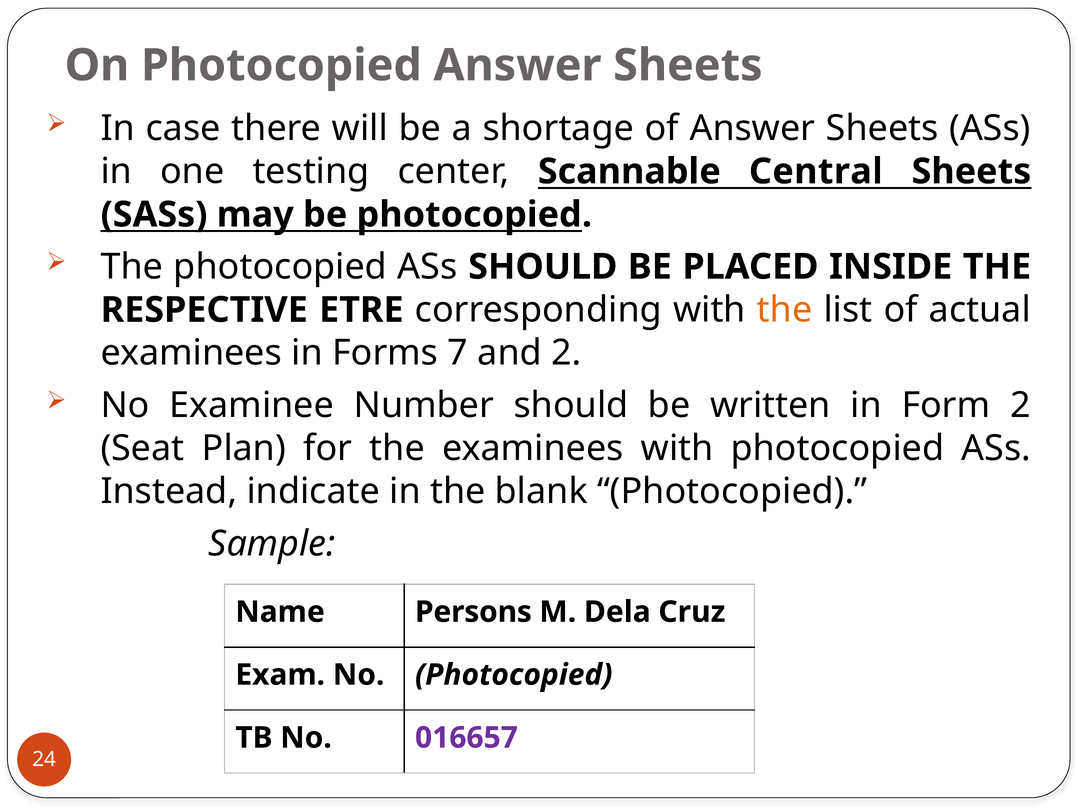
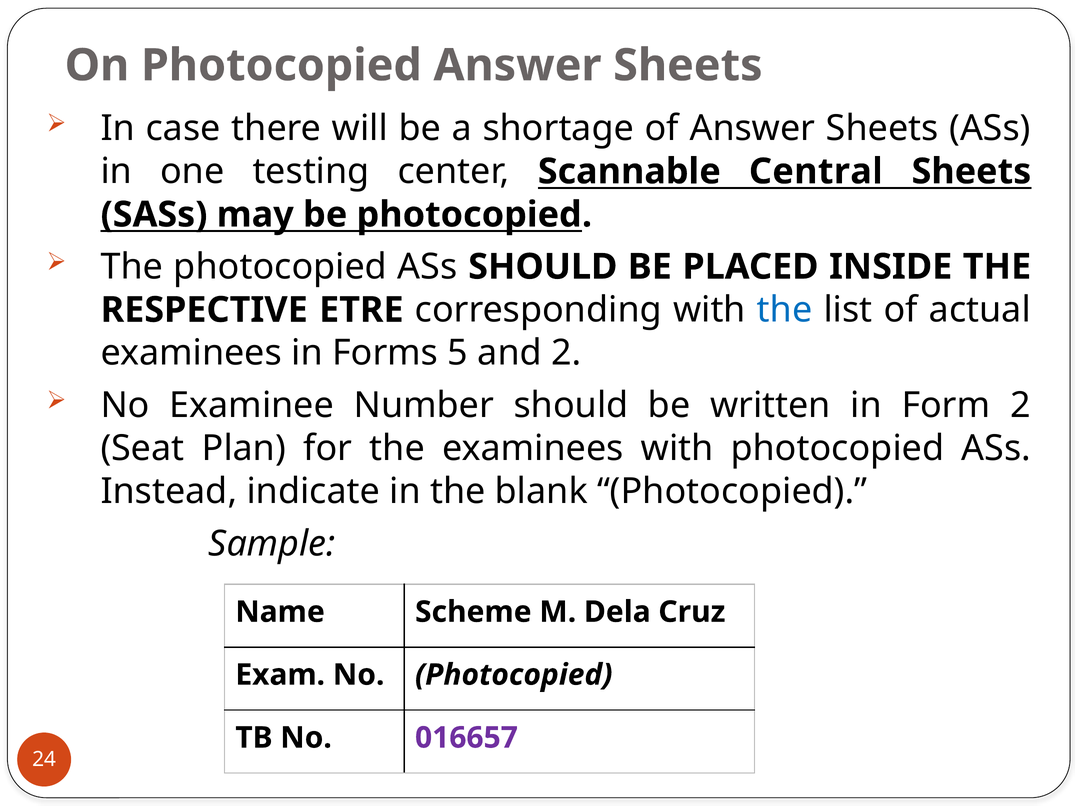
the at (785, 310) colour: orange -> blue
7: 7 -> 5
Persons: Persons -> Scheme
